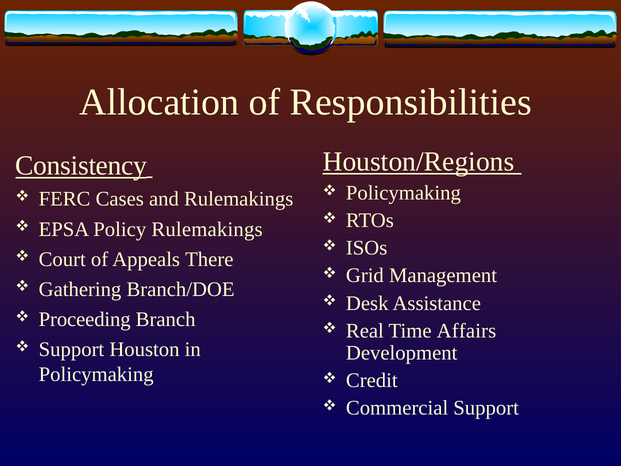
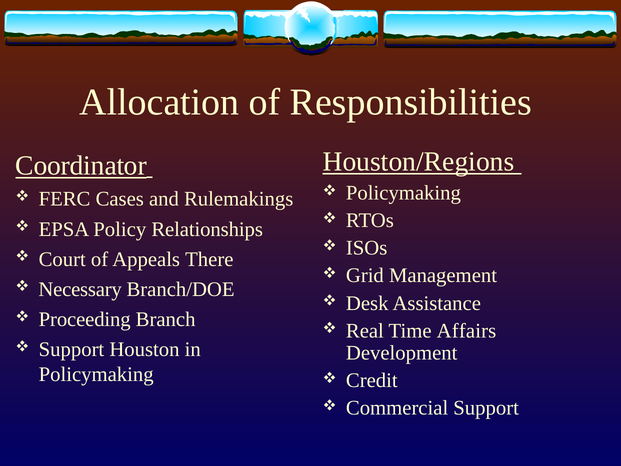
Consistency: Consistency -> Coordinator
Policy Rulemakings: Rulemakings -> Relationships
Gathering: Gathering -> Necessary
